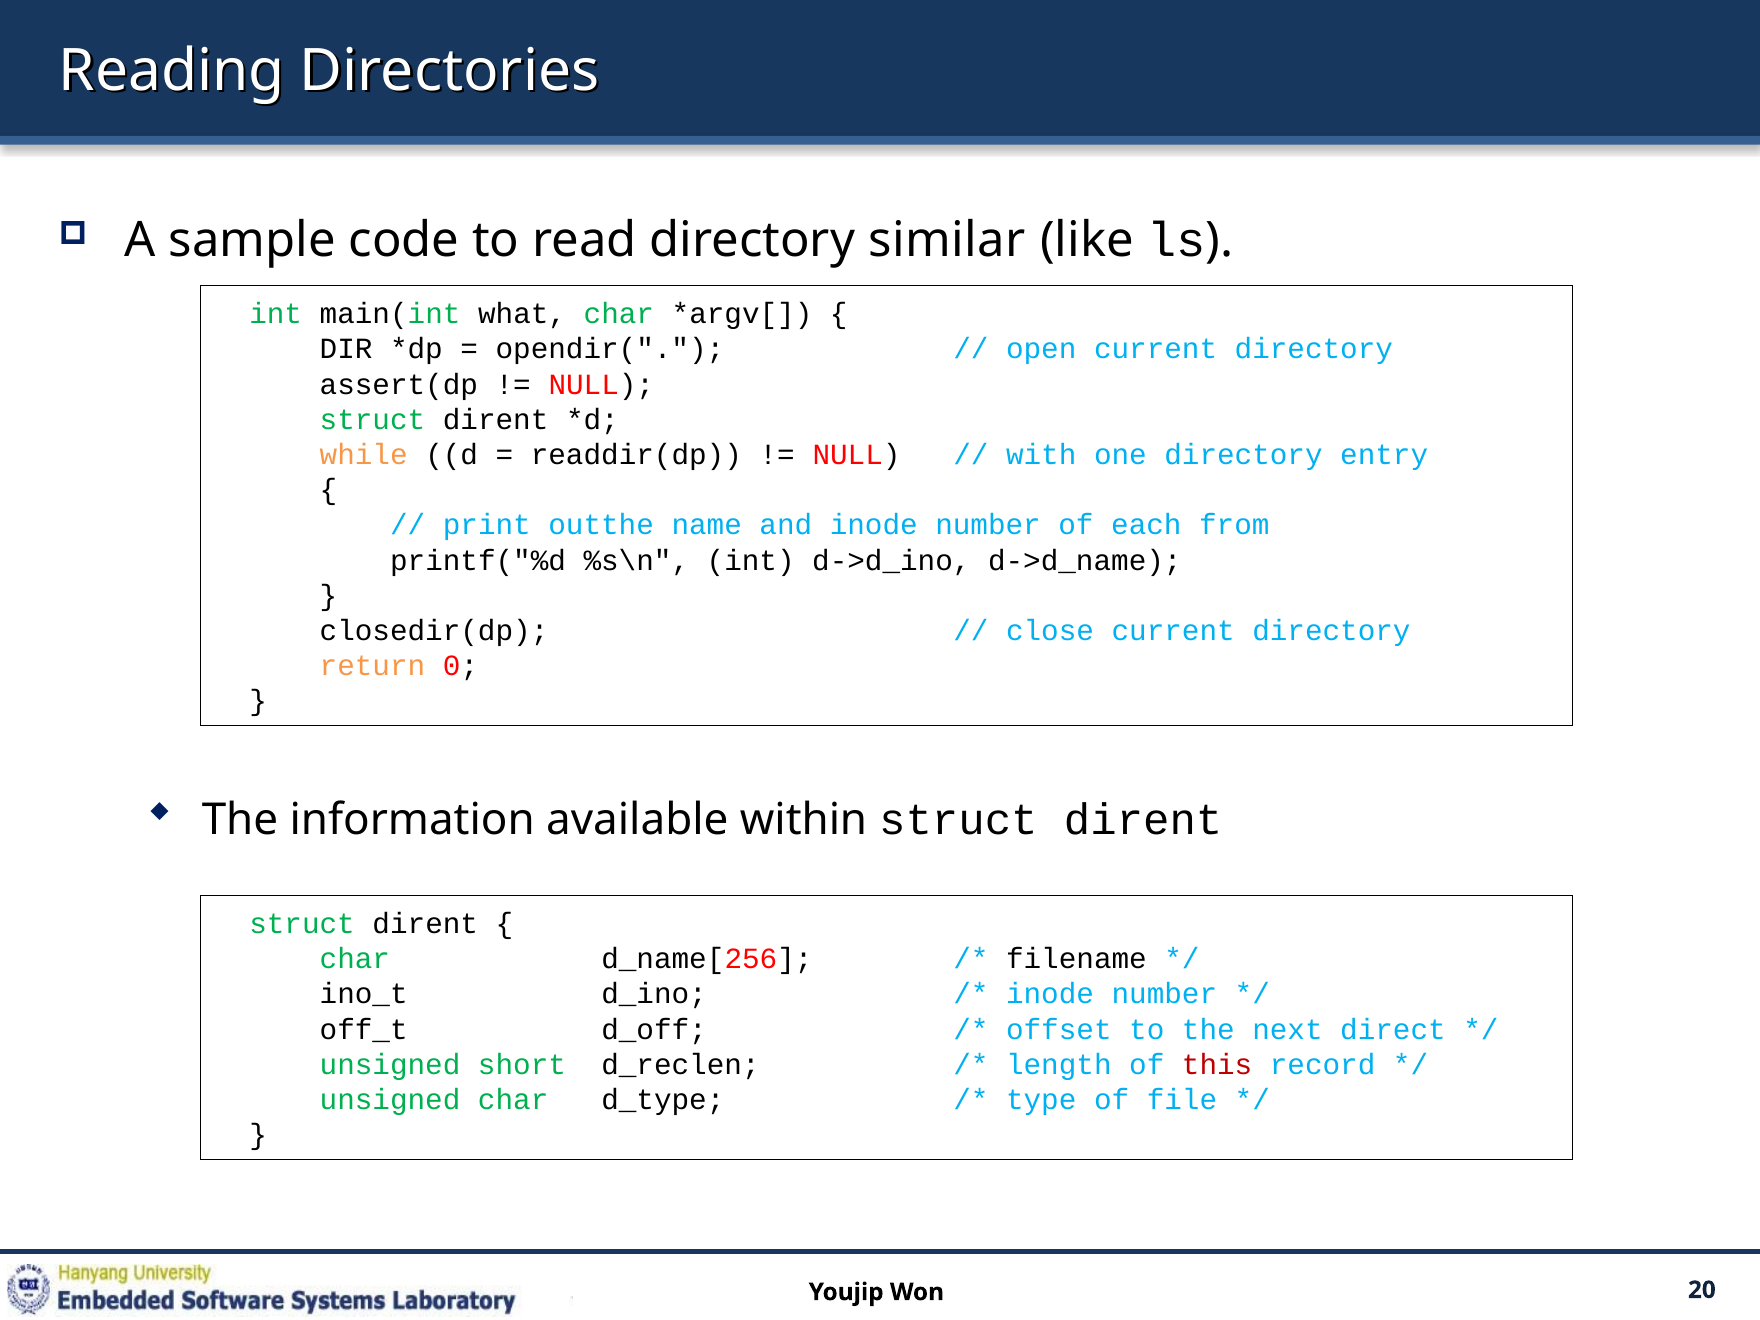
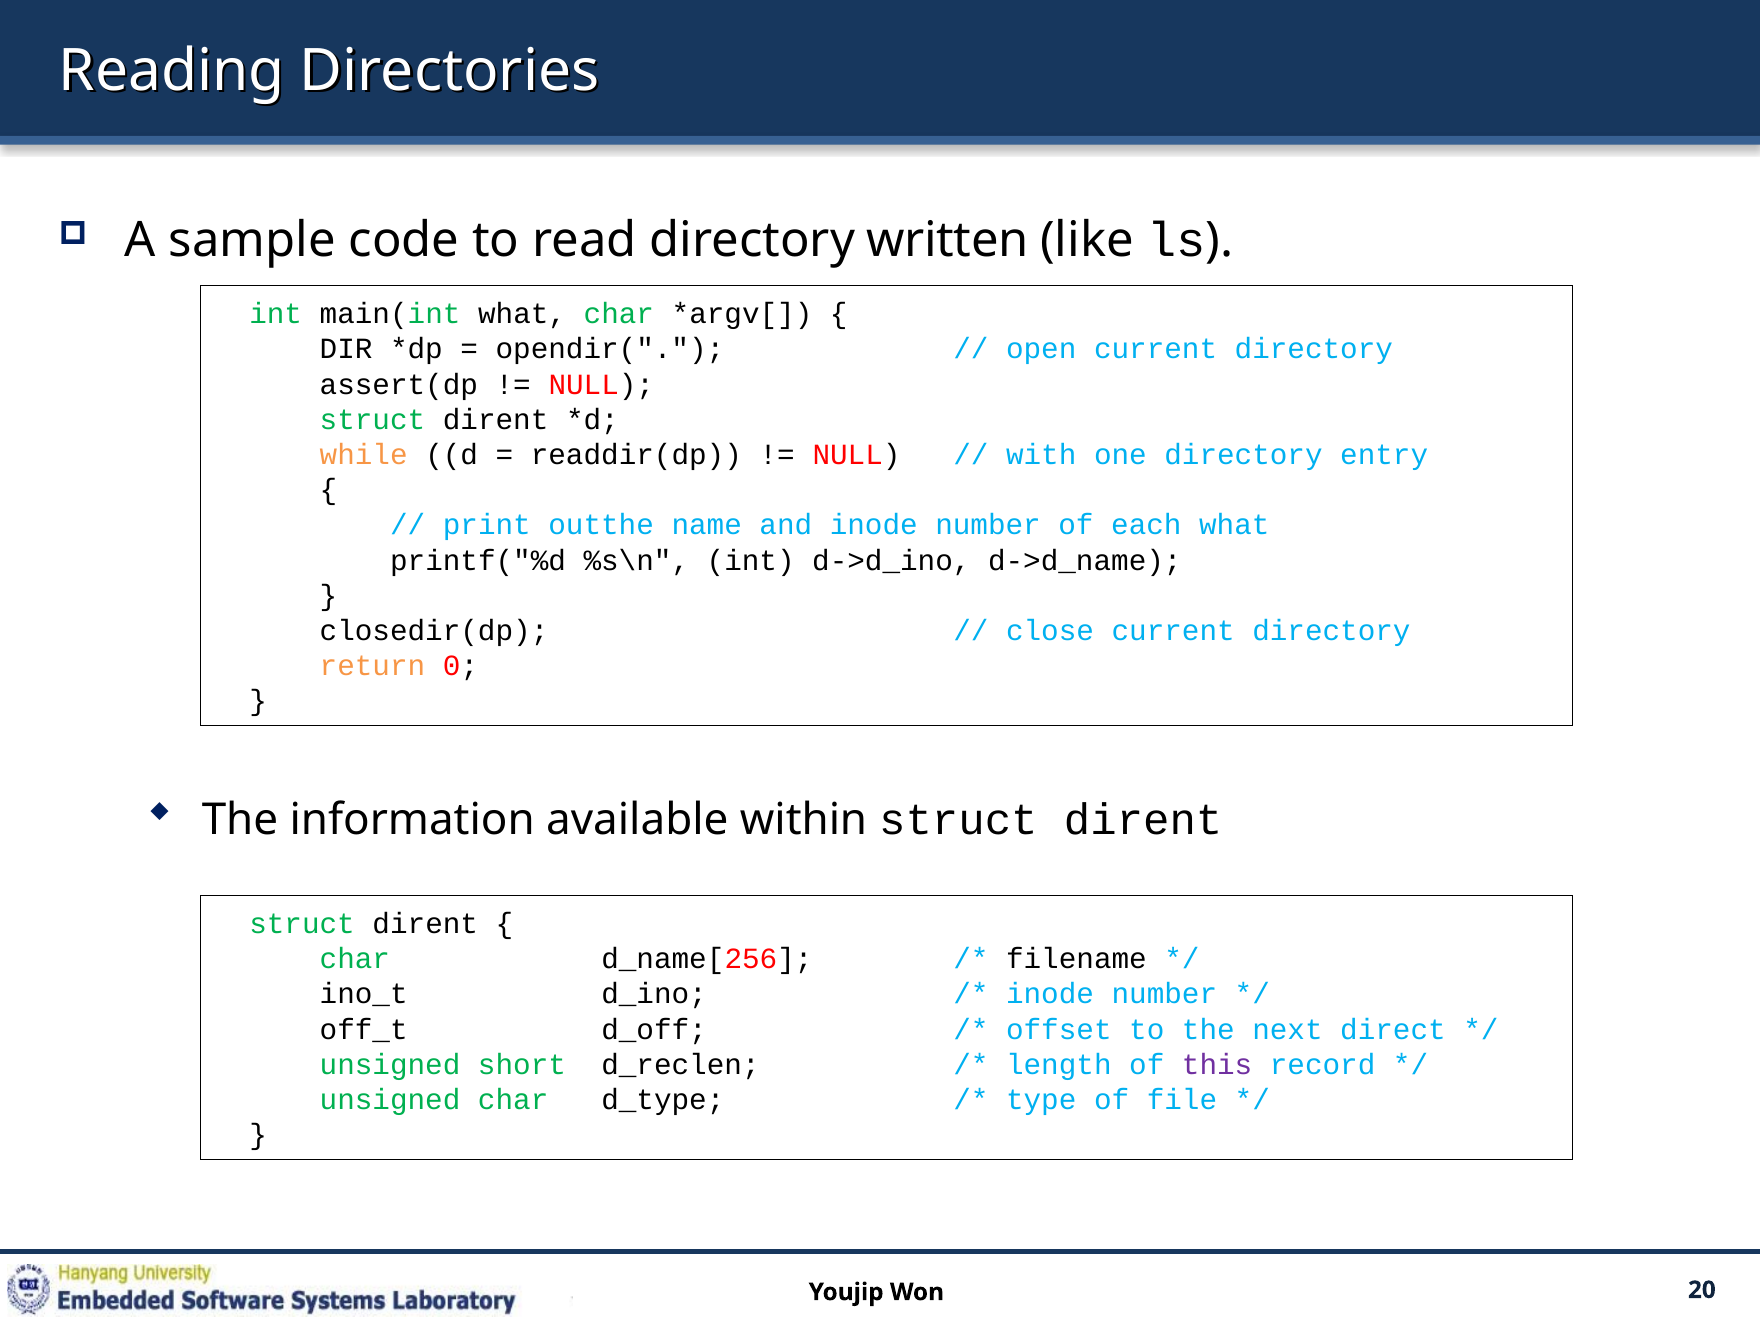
similar: similar -> written
each from: from -> what
this colour: red -> purple
